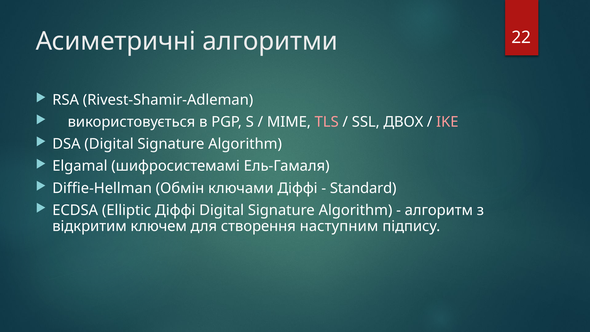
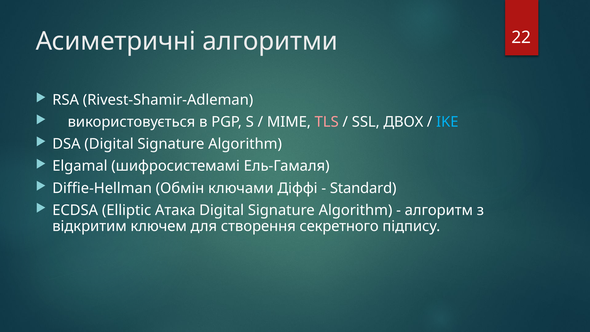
IKE colour: pink -> light blue
Elliptic Діффі: Діффі -> Атака
наступним: наступним -> секретного
